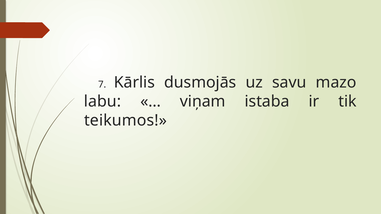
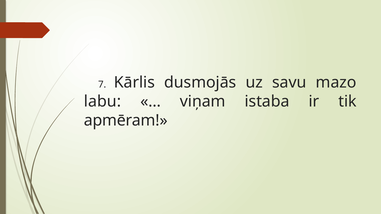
teikumos: teikumos -> apmēram
